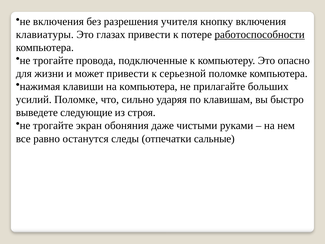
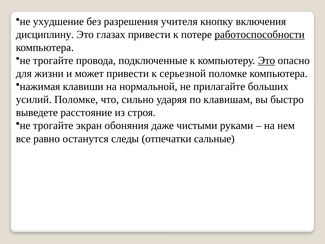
не включения: включения -> ухудшение
клавиатуры: клавиатуры -> дисциплину
Это at (266, 61) underline: none -> present
на компьютера: компьютера -> нормальной
следующие: следующие -> расстояние
